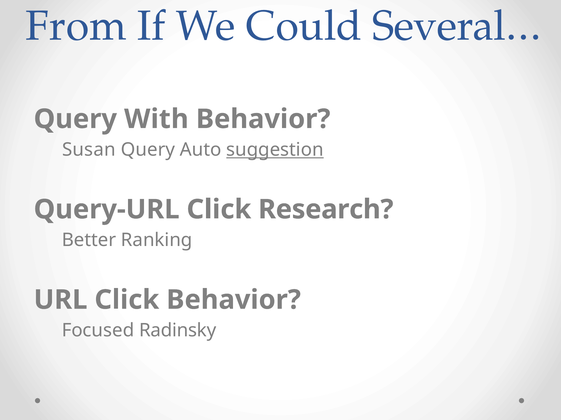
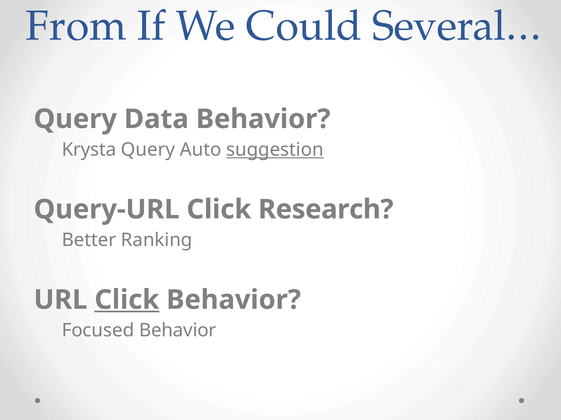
With: With -> Data
Susan: Susan -> Krysta
Click at (127, 300) underline: none -> present
Focused Radinsky: Radinsky -> Behavior
